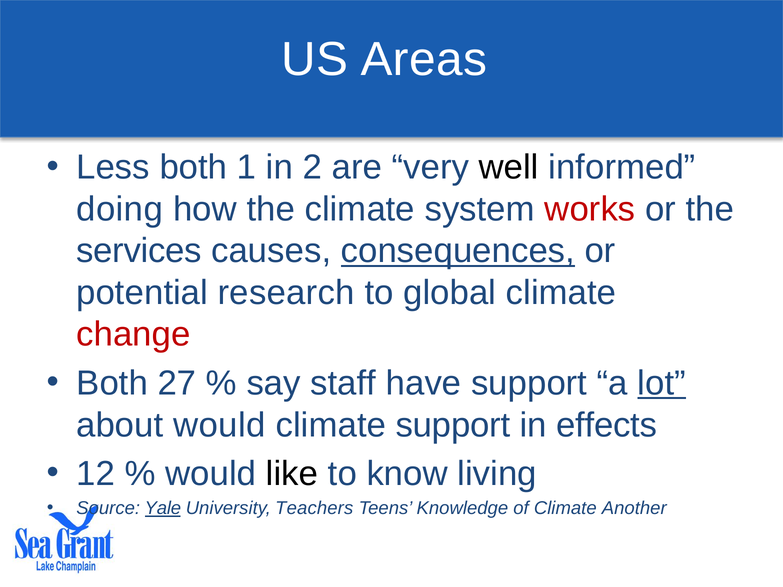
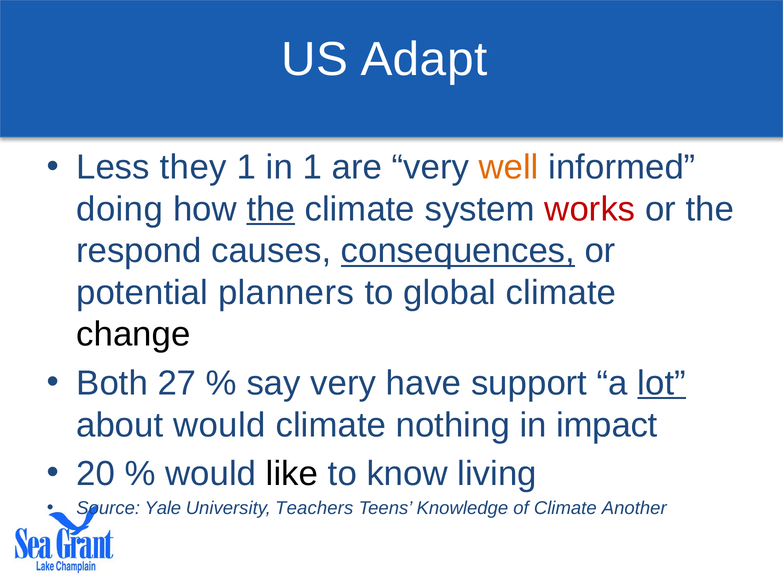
Areas: Areas -> Adapt
Less both: both -> they
in 2: 2 -> 1
well colour: black -> orange
the at (271, 209) underline: none -> present
services: services -> respond
research: research -> planners
change colour: red -> black
say staff: staff -> very
climate support: support -> nothing
effects: effects -> impact
12: 12 -> 20
Yale underline: present -> none
